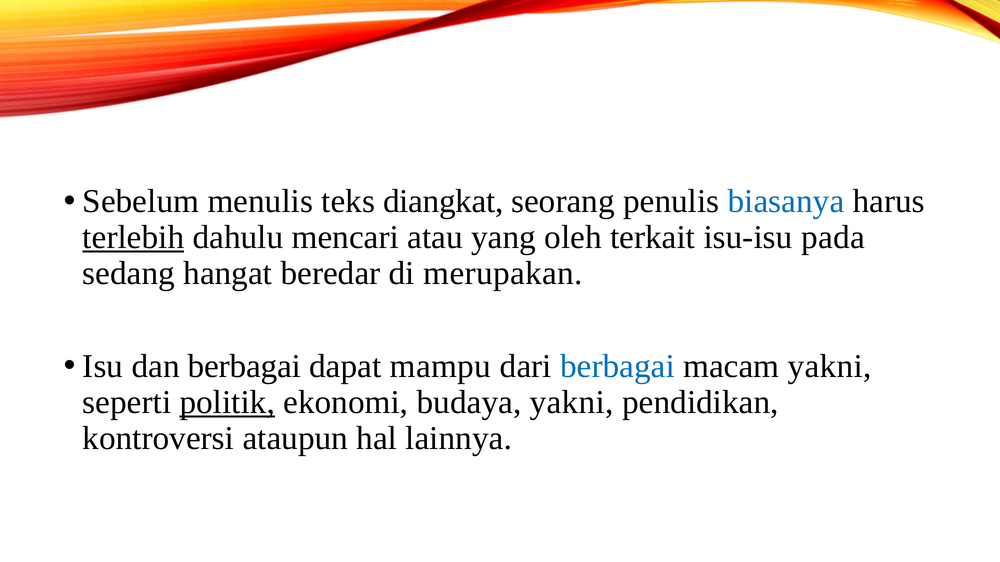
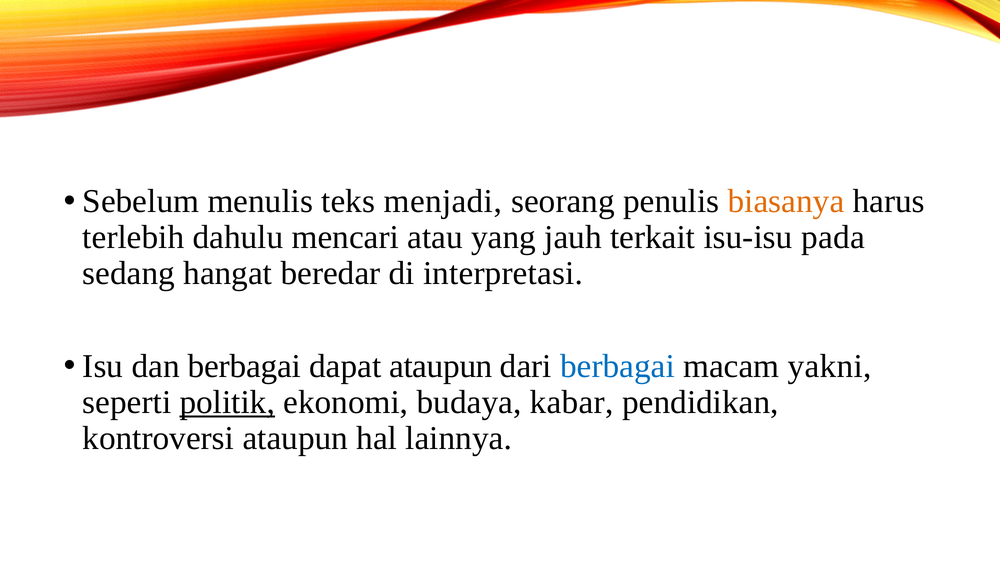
diangkat: diangkat -> menjadi
biasanya colour: blue -> orange
terlebih underline: present -> none
oleh: oleh -> jauh
merupakan: merupakan -> interpretasi
dapat mampu: mampu -> ataupun
budaya yakni: yakni -> kabar
